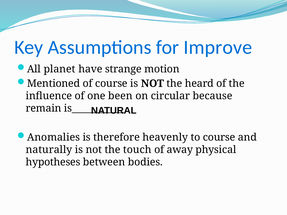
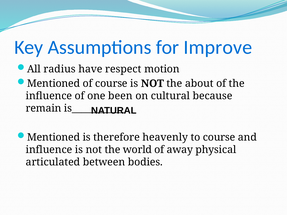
planet: planet -> radius
strange: strange -> respect
heard: heard -> about
circular: circular -> cultural
Anomalies at (53, 137): Anomalies -> Mentioned
naturally at (49, 150): naturally -> influence
touch: touch -> world
hypotheses: hypotheses -> articulated
